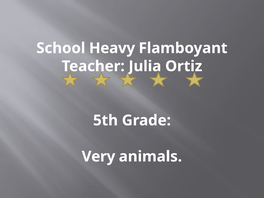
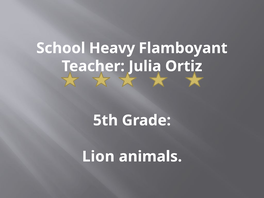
Very: Very -> Lion
